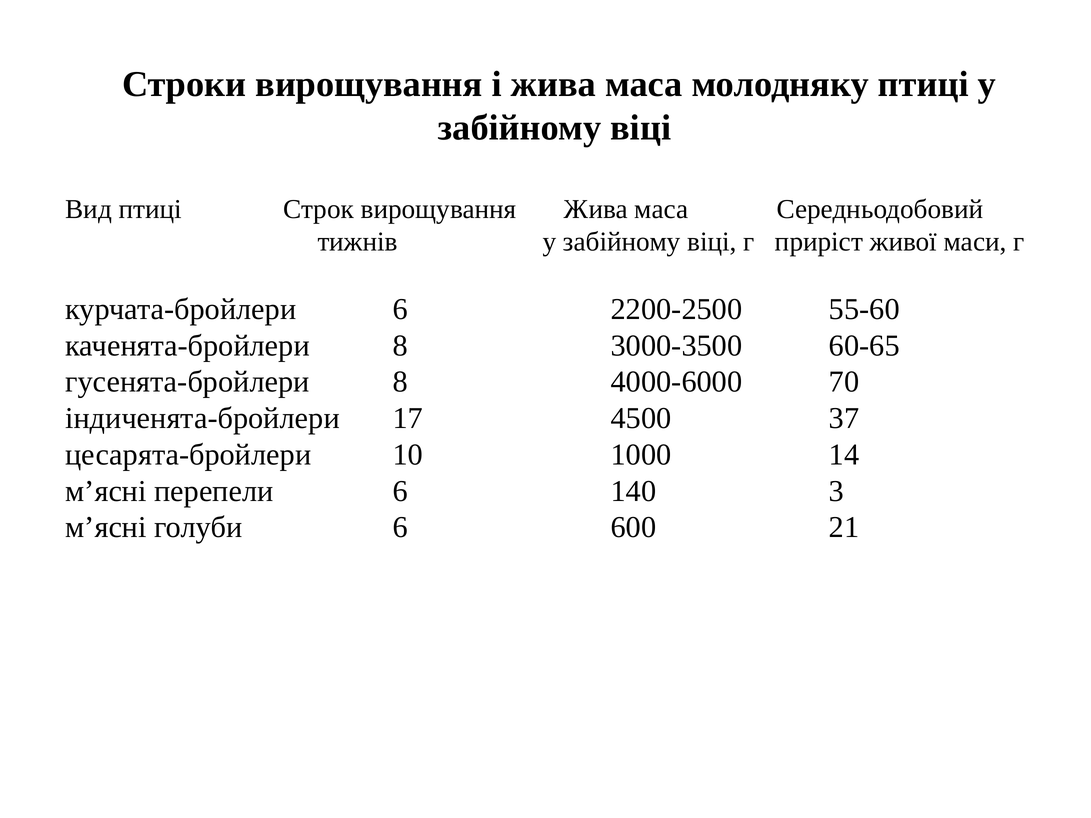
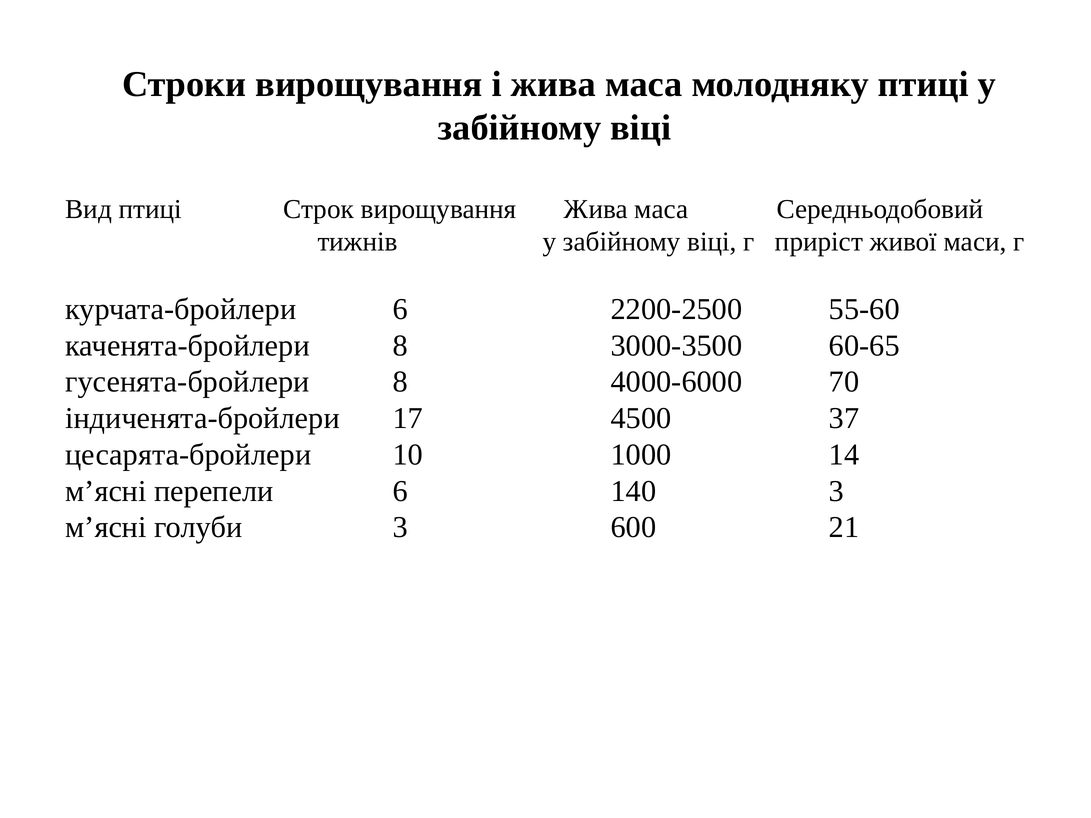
голуби 6: 6 -> 3
